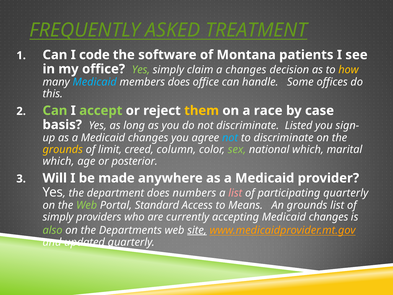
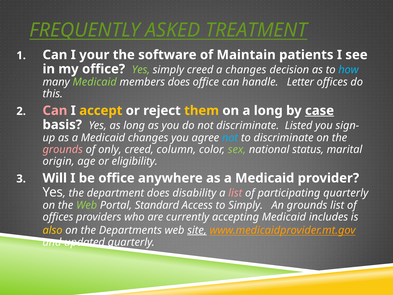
code: code -> your
Montana: Montana -> Maintain
simply claim: claim -> creed
how colour: yellow -> light blue
Medicaid at (95, 82) colour: light blue -> light green
Some: Some -> Letter
Can at (55, 110) colour: light green -> pink
accept colour: light green -> yellow
a race: race -> long
case underline: none -> present
grounds at (63, 149) colour: yellow -> pink
limit: limit -> only
national which: which -> status
which at (59, 161): which -> origin
posterior: posterior -> eligibility
be made: made -> office
numbers: numbers -> disability
to Means: Means -> Simply
simply at (58, 217): simply -> offices
accepting Medicaid changes: changes -> includes
also colour: light green -> yellow
